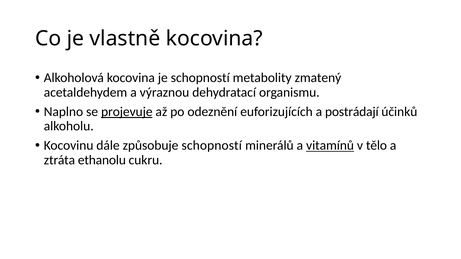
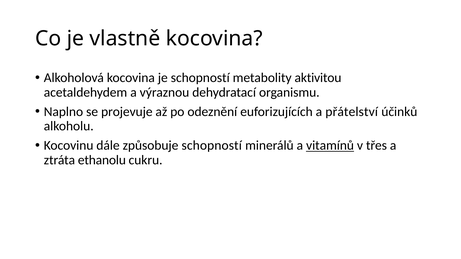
zmatený: zmatený -> aktivitou
projevuje underline: present -> none
postrádají: postrádají -> přátelství
tělo: tělo -> třes
